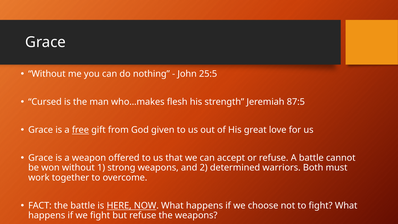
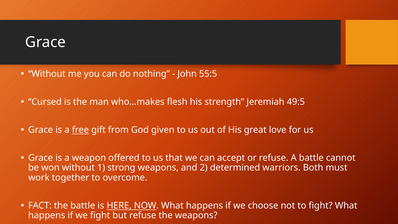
25:5: 25:5 -> 55:5
87:5: 87:5 -> 49:5
